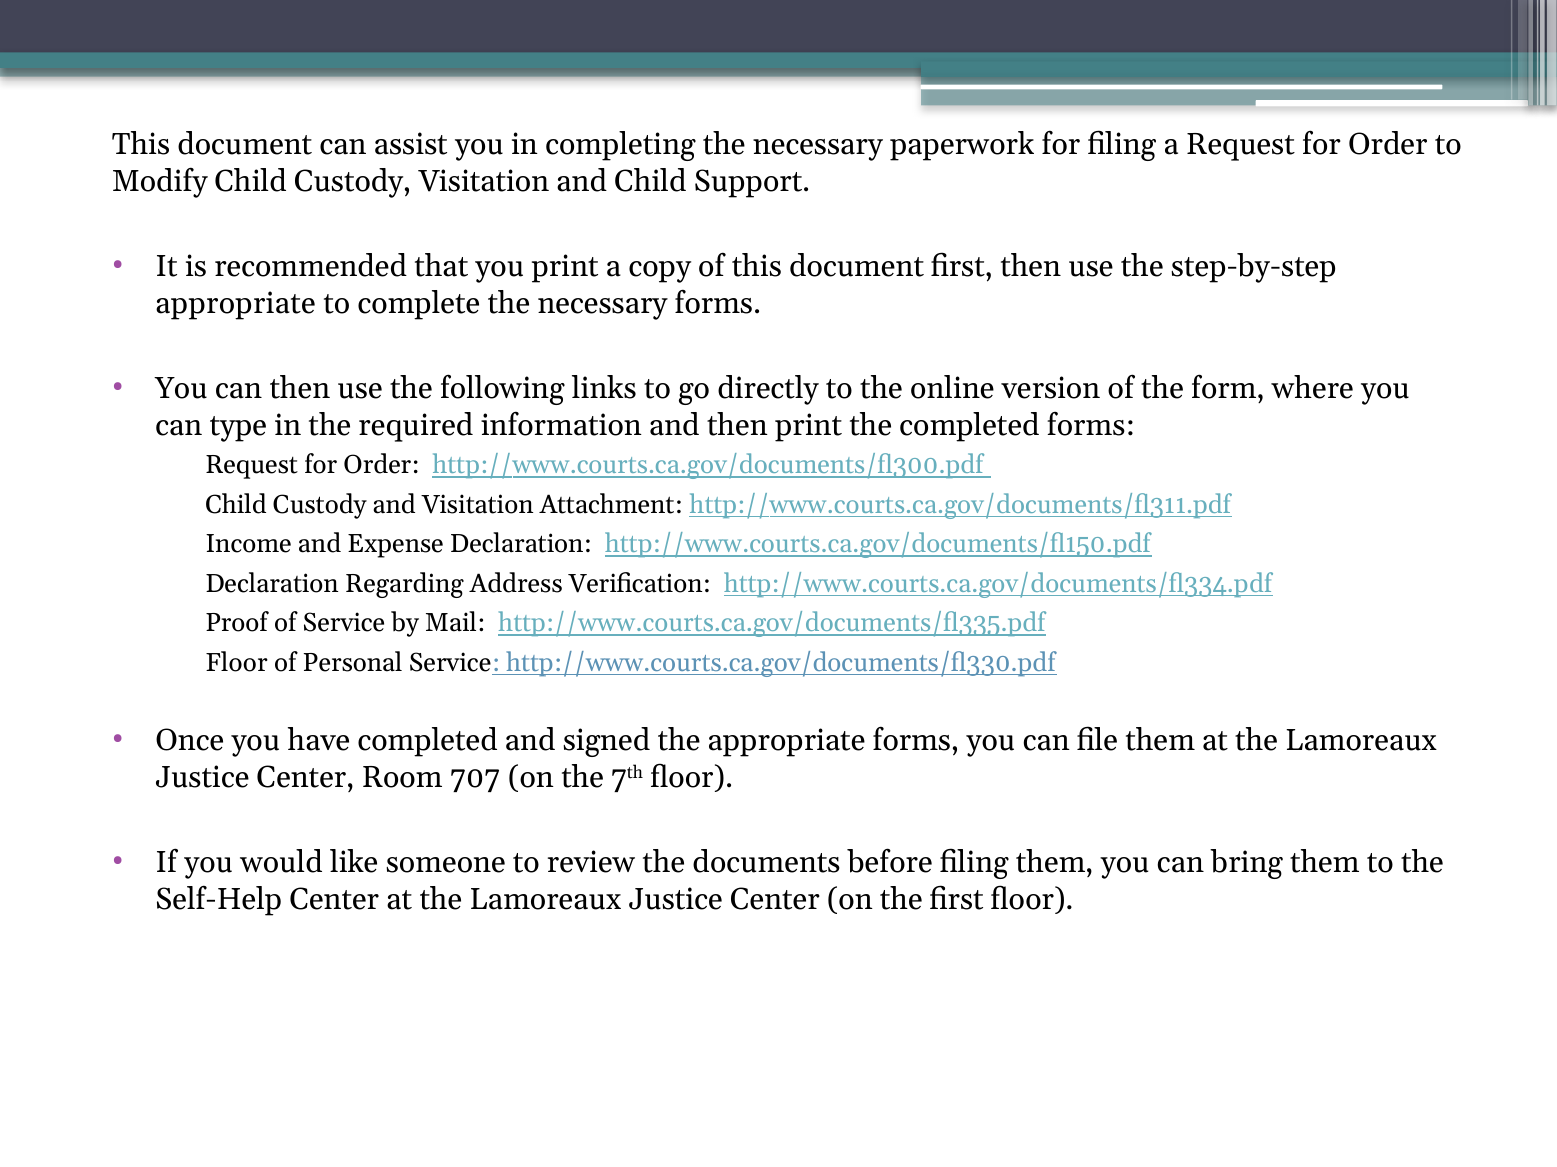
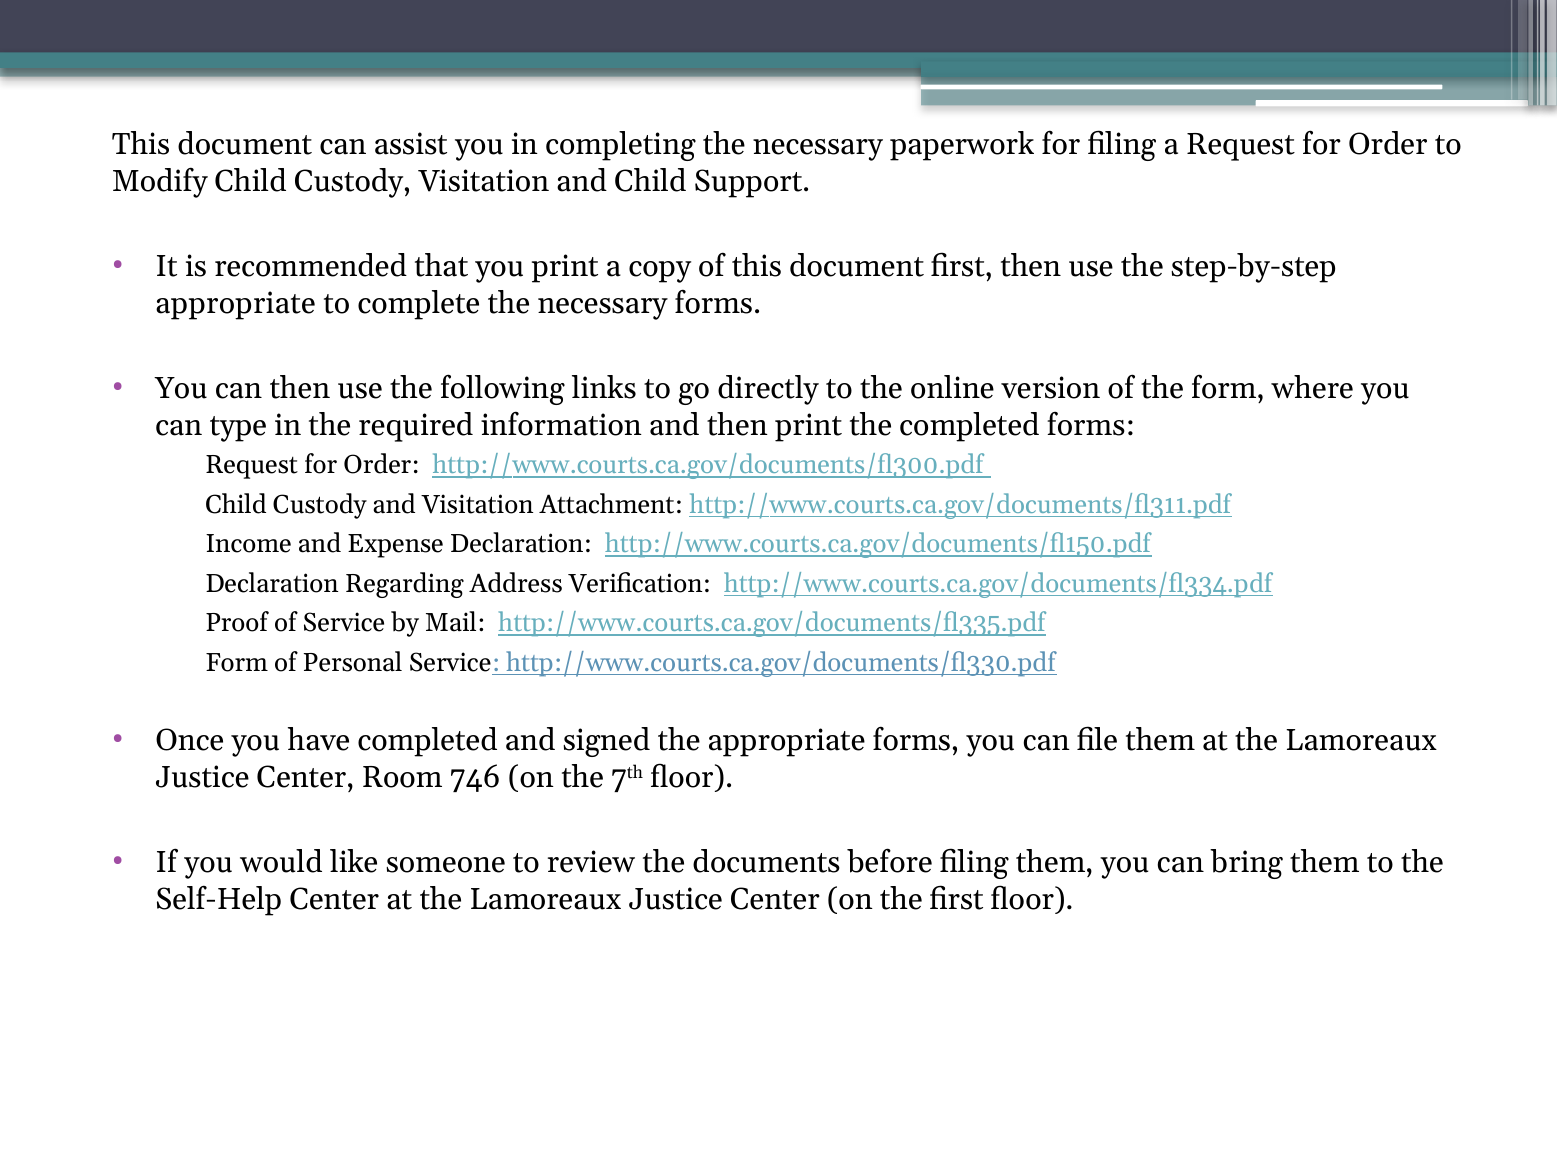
Floor at (236, 663): Floor -> Form
707: 707 -> 746
